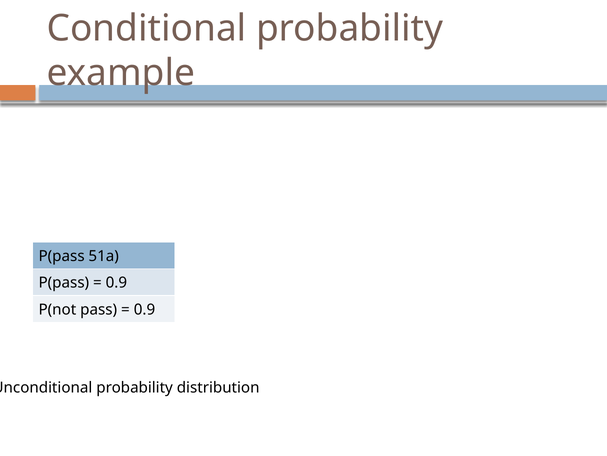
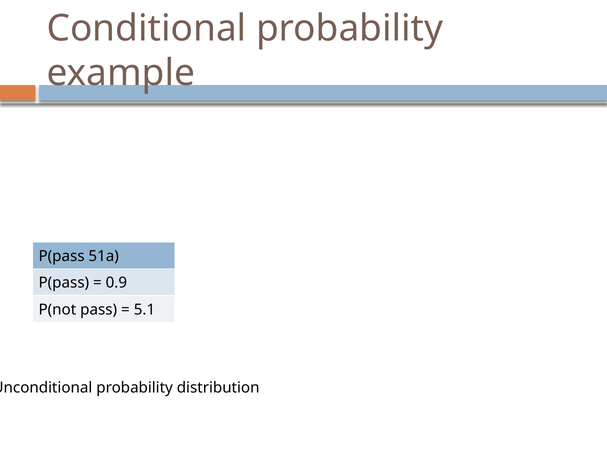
0.9 at (144, 309): 0.9 -> 5.1
